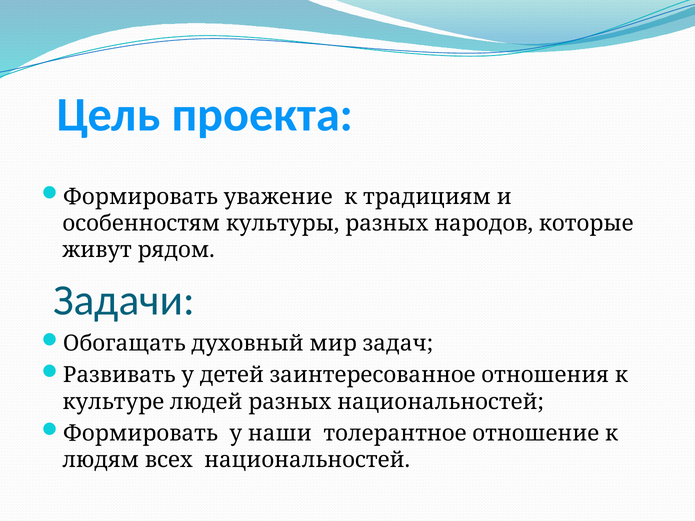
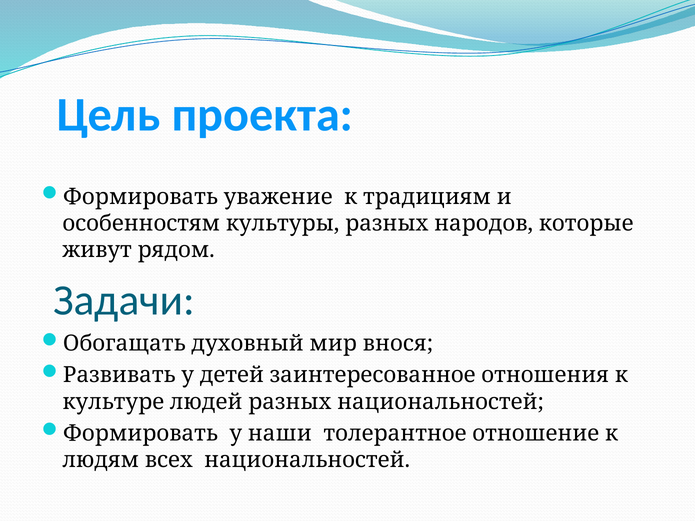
задач: задач -> внося
